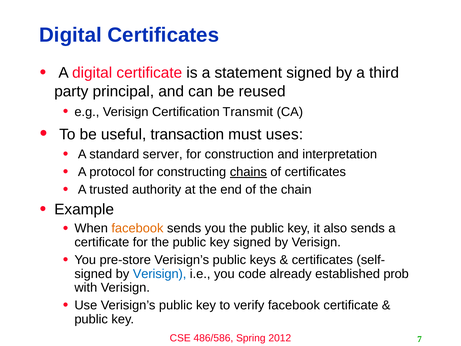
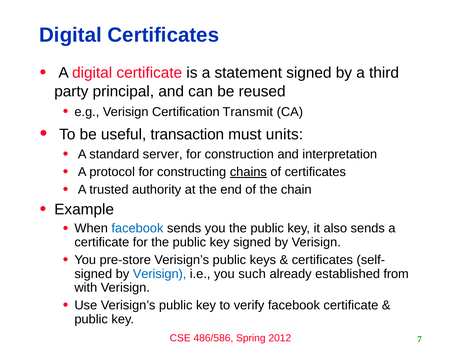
uses: uses -> units
facebook at (137, 228) colour: orange -> blue
code: code -> such
prob: prob -> from
